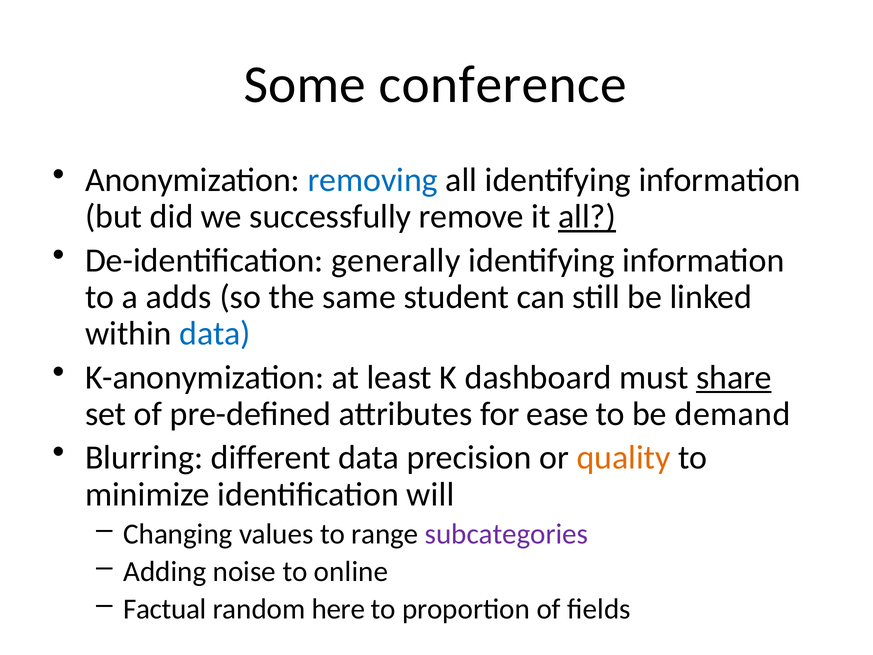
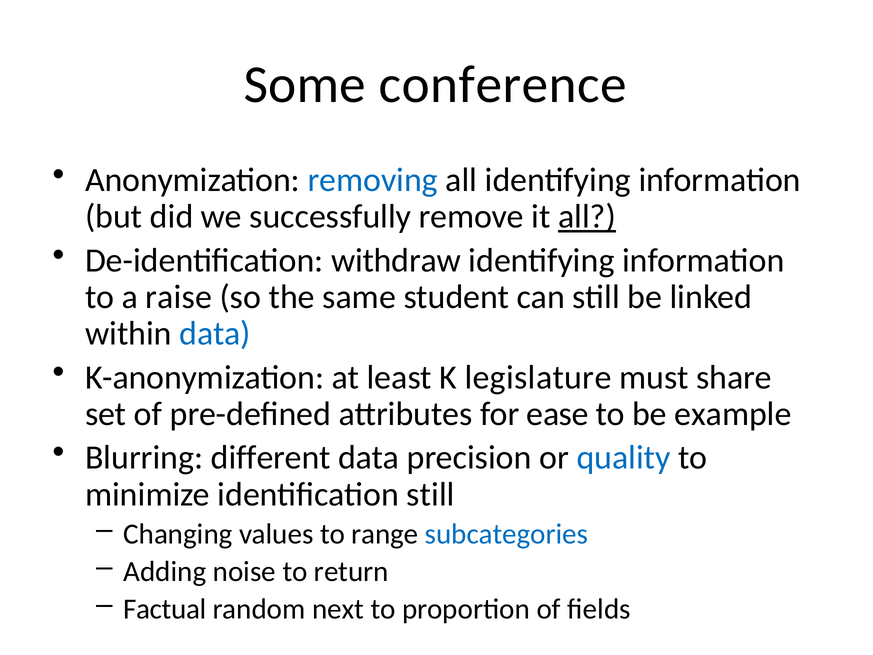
generally: generally -> withdraw
adds: adds -> raise
dashboard: dashboard -> legislature
share underline: present -> none
demand: demand -> example
quality colour: orange -> blue
identification will: will -> still
subcategories colour: purple -> blue
online: online -> return
here: here -> next
